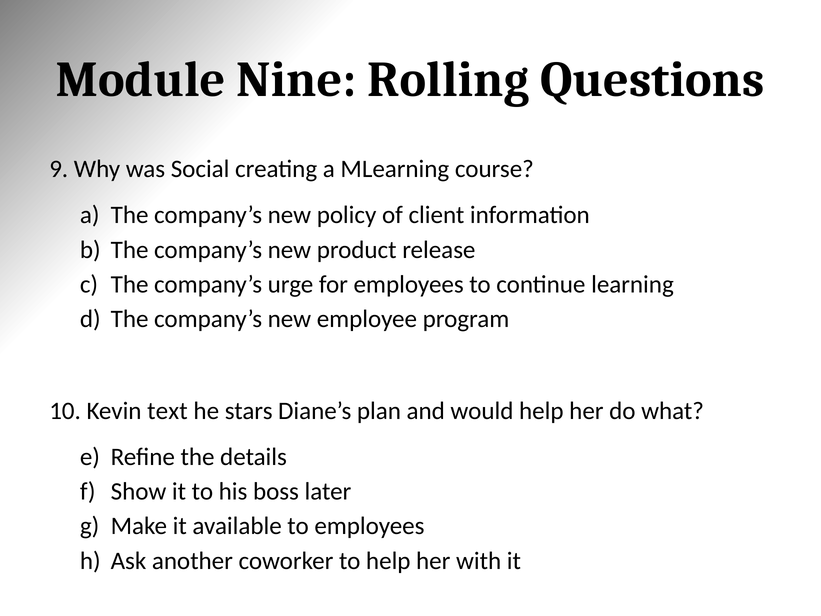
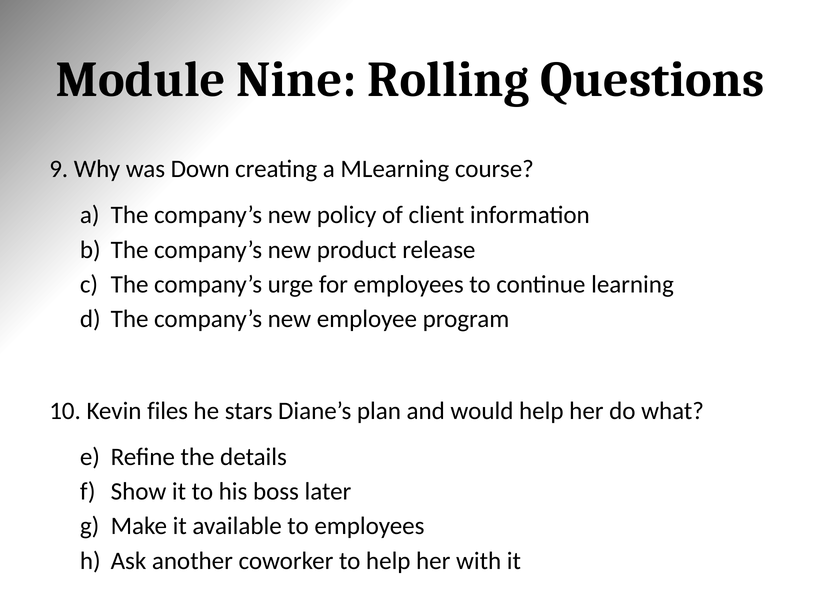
Social: Social -> Down
text: text -> files
